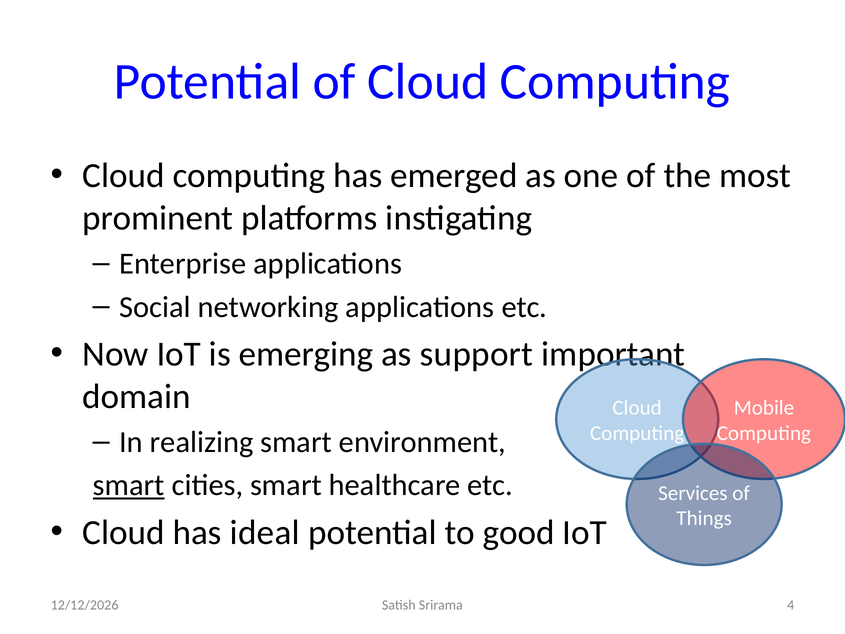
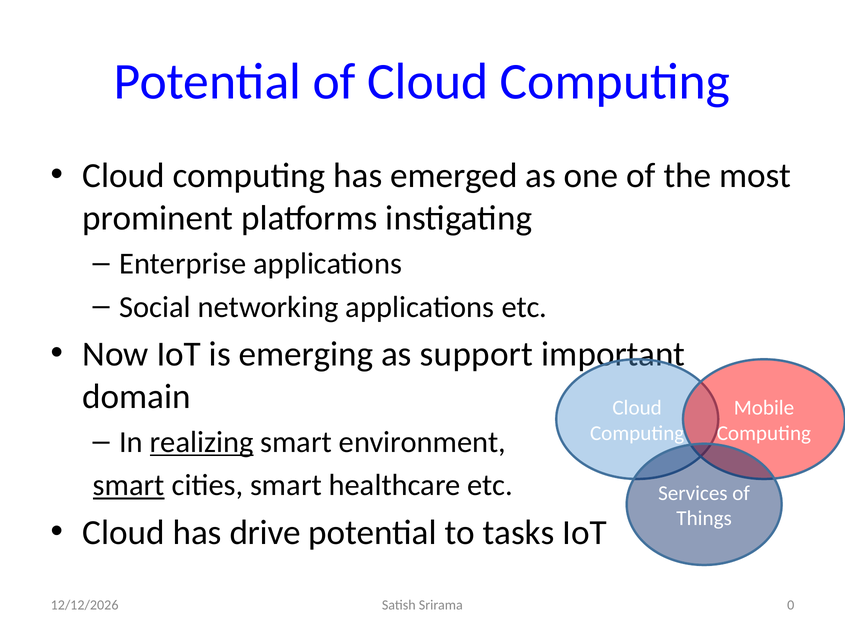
realizing underline: none -> present
ideal: ideal -> drive
good: good -> tasks
4: 4 -> 0
